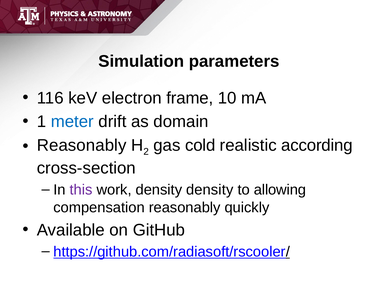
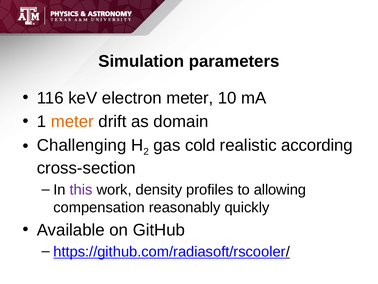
electron frame: frame -> meter
meter at (72, 121) colour: blue -> orange
Reasonably at (82, 145): Reasonably -> Challenging
density density: density -> profiles
